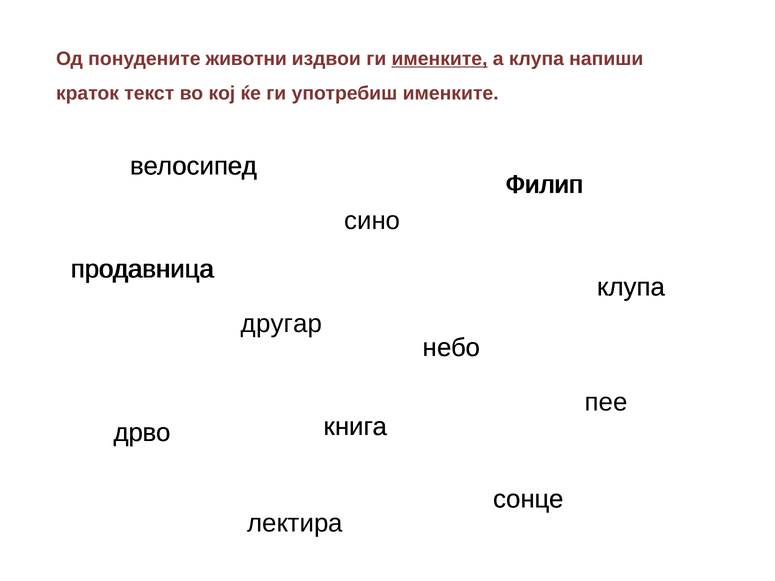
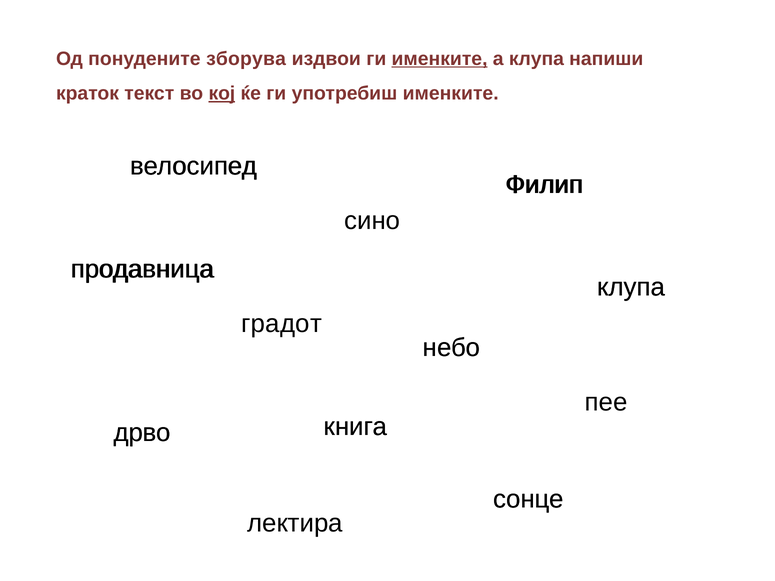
животни: животни -> зборува
кој underline: none -> present
другар: другар -> градот
